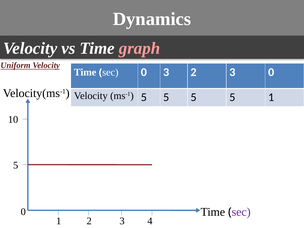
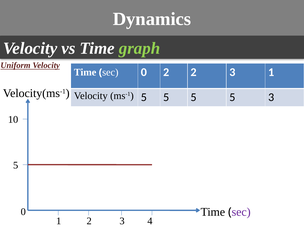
graph colour: pink -> light green
0 3: 3 -> 2
3 0: 0 -> 1
5 1: 1 -> 3
